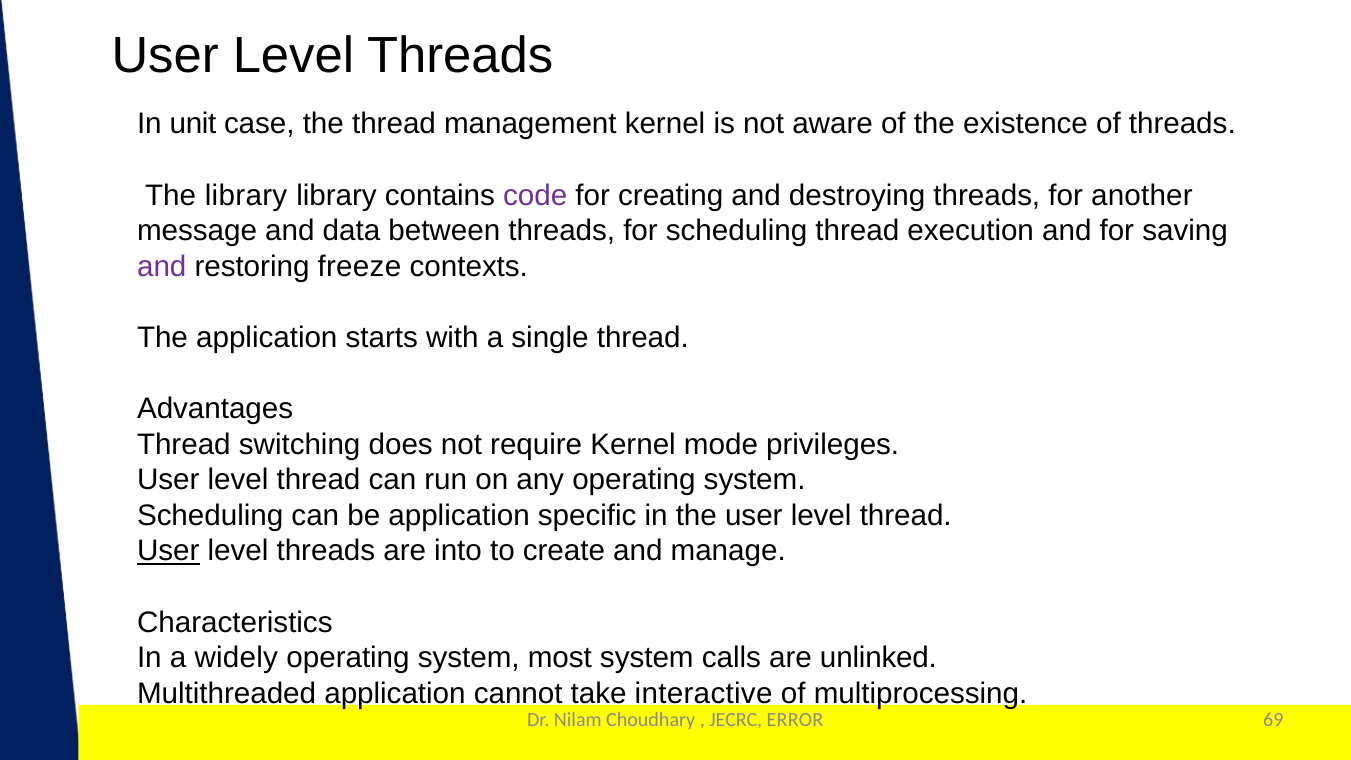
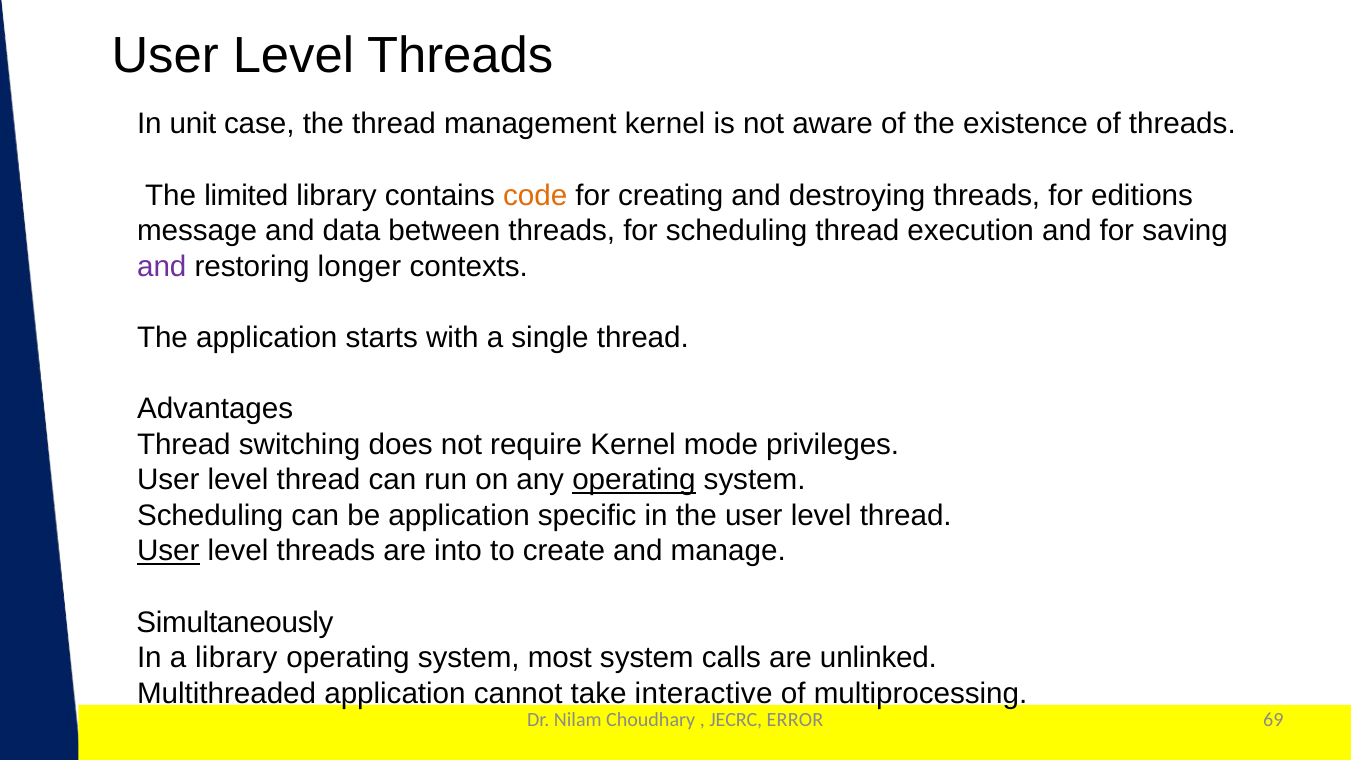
The library: library -> limited
code colour: purple -> orange
another: another -> editions
freeze: freeze -> longer
operating at (634, 480) underline: none -> present
Characteristics: Characteristics -> Simultaneously
a widely: widely -> library
